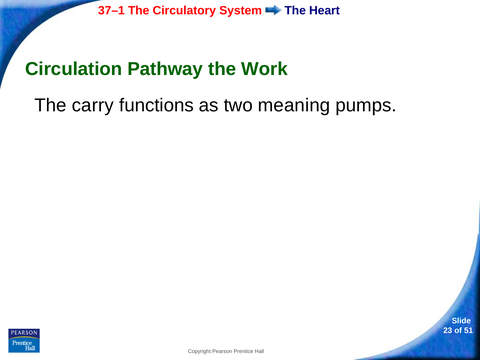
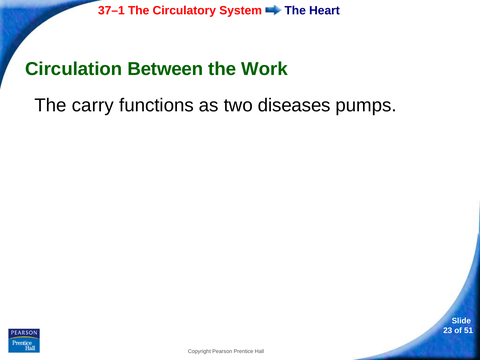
Pathway: Pathway -> Between
meaning: meaning -> diseases
